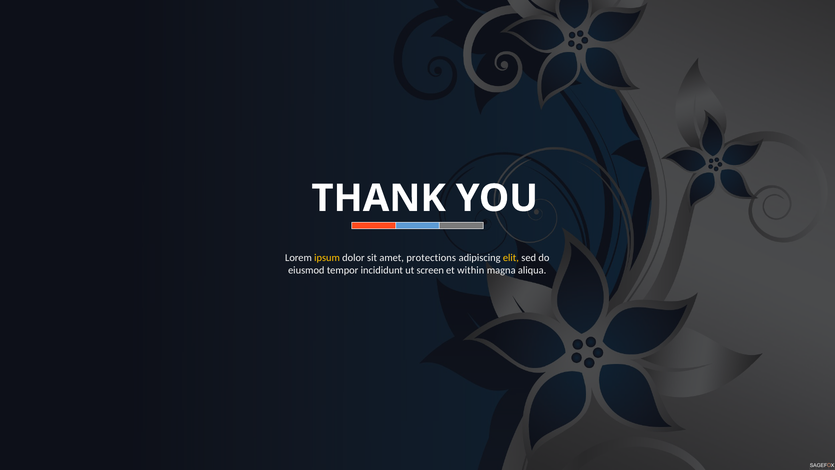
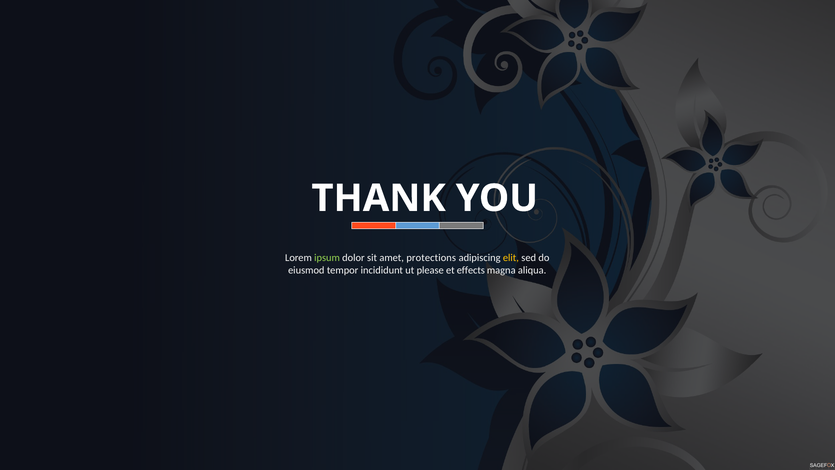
ipsum colour: yellow -> light green
screen: screen -> please
within: within -> effects
